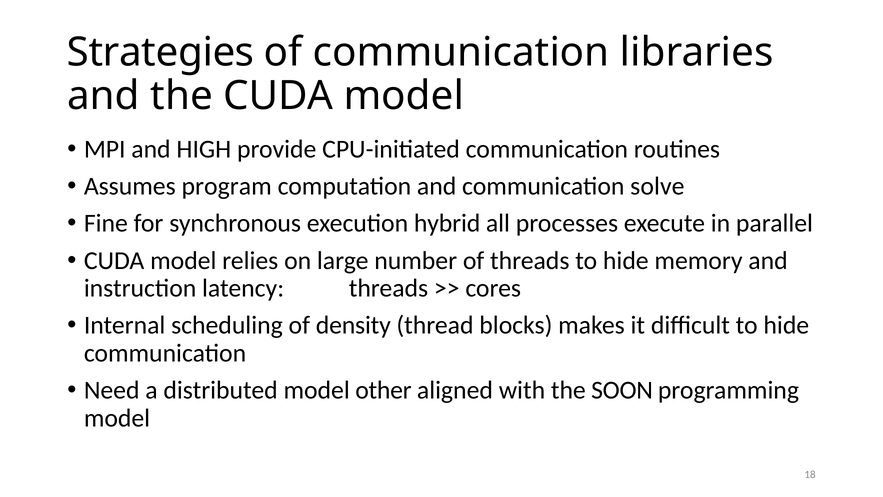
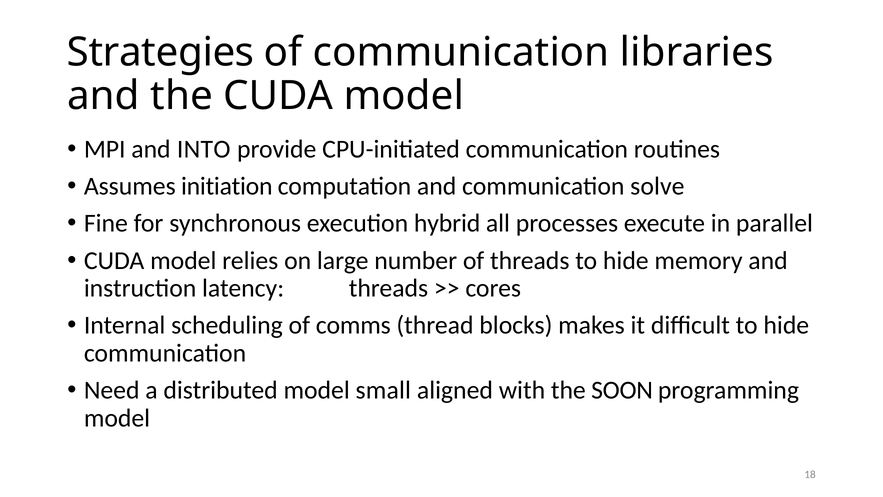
HIGH: HIGH -> INTO
program: program -> initiation
density: density -> comms
other: other -> small
